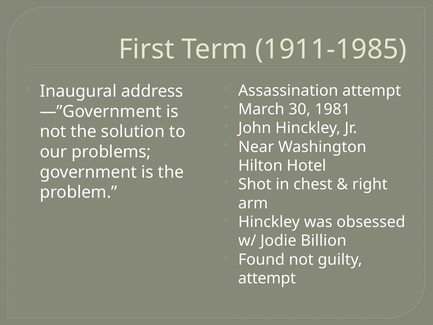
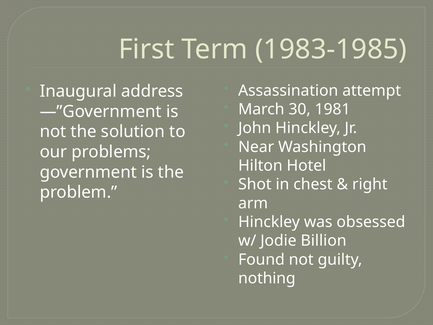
1911-1985: 1911-1985 -> 1983-1985
attempt at (267, 278): attempt -> nothing
